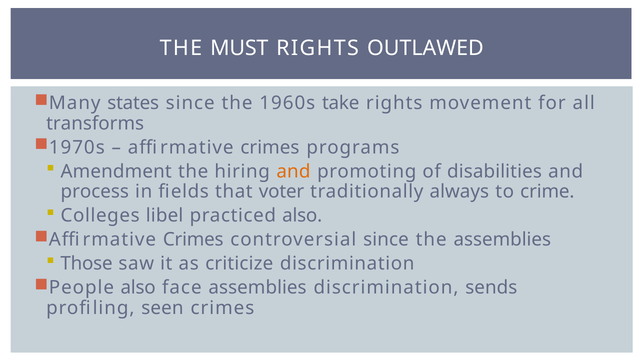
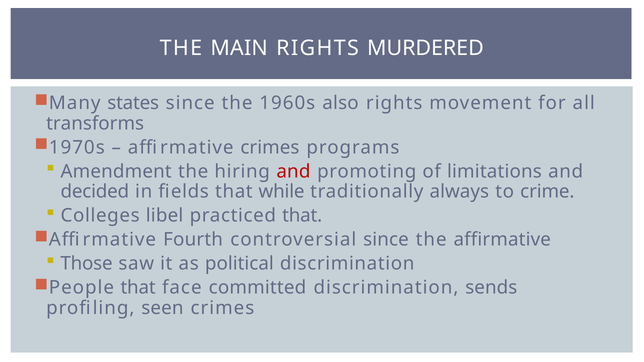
MUST: MUST -> MAIN
OUTLAWED: OUTLAWED -> MURDERED
take: take -> also
and at (293, 172) colour: orange -> red
disabilities: disabilities -> limitations
process: process -> decided
voter: voter -> while
practiced also: also -> that
Crimes at (193, 240): Crimes -> Fourth
the assemblies: assemblies -> affirmative
criticize: criticize -> political
People also: also -> that
face assemblies: assemblies -> committed
